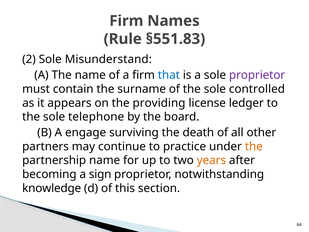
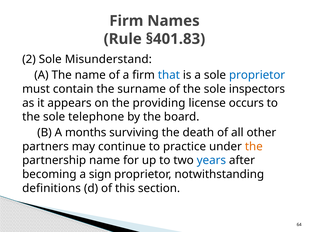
§551.83: §551.83 -> §401.83
proprietor at (257, 75) colour: purple -> blue
controlled: controlled -> inspectors
ledger: ledger -> occurs
engage: engage -> months
years colour: orange -> blue
knowledge: knowledge -> definitions
